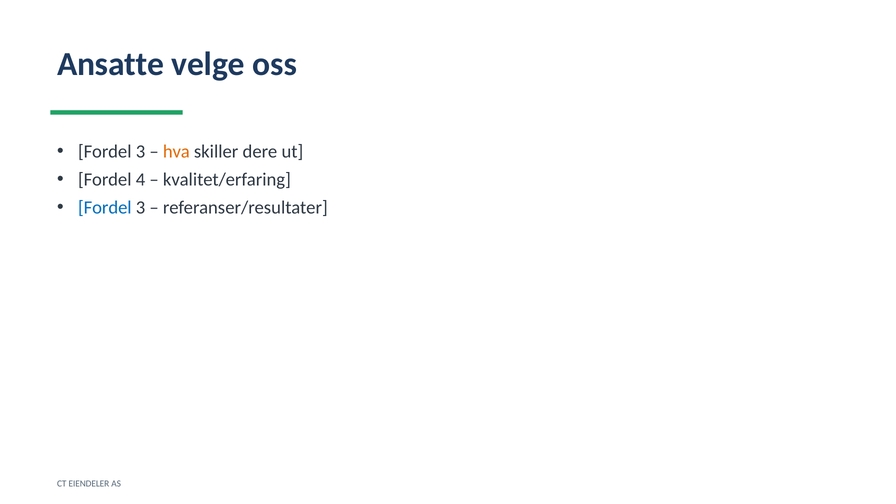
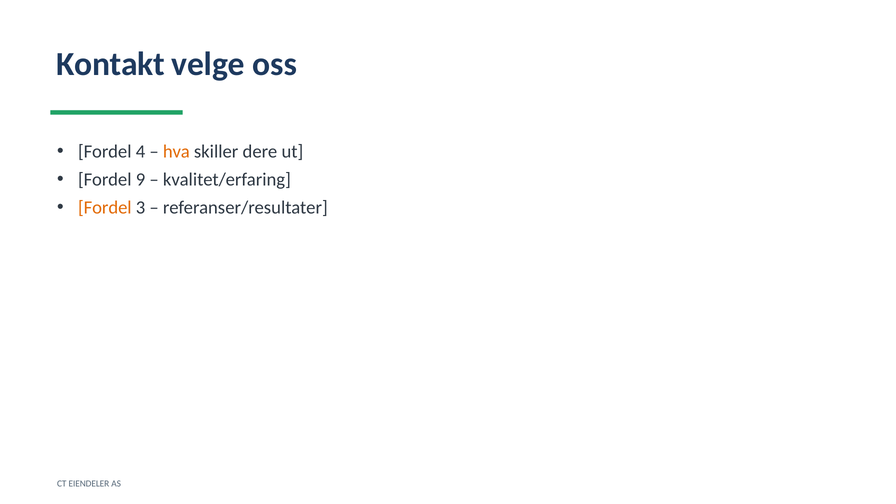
Ansatte: Ansatte -> Kontakt
3 at (141, 152): 3 -> 4
4: 4 -> 9
Fordel at (105, 208) colour: blue -> orange
